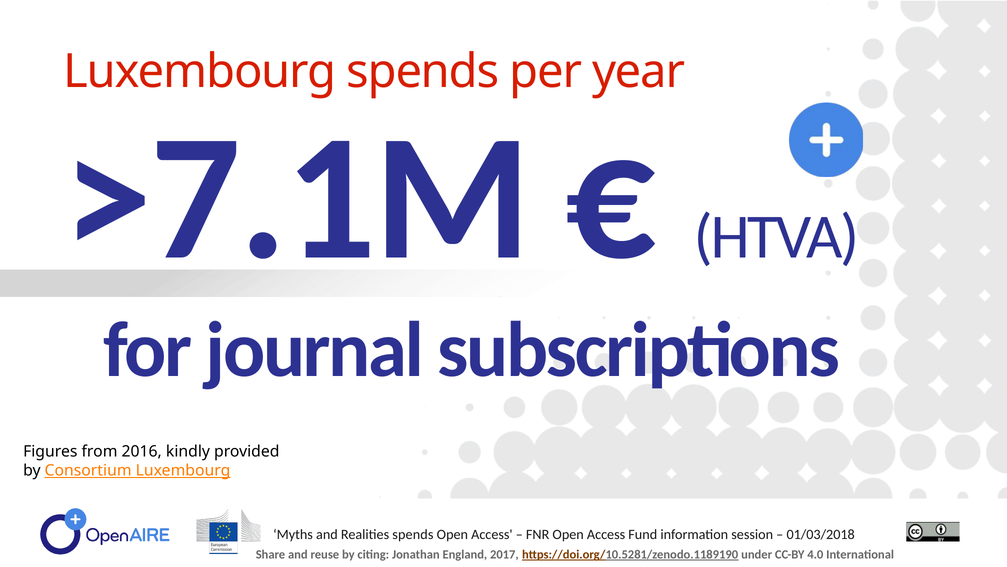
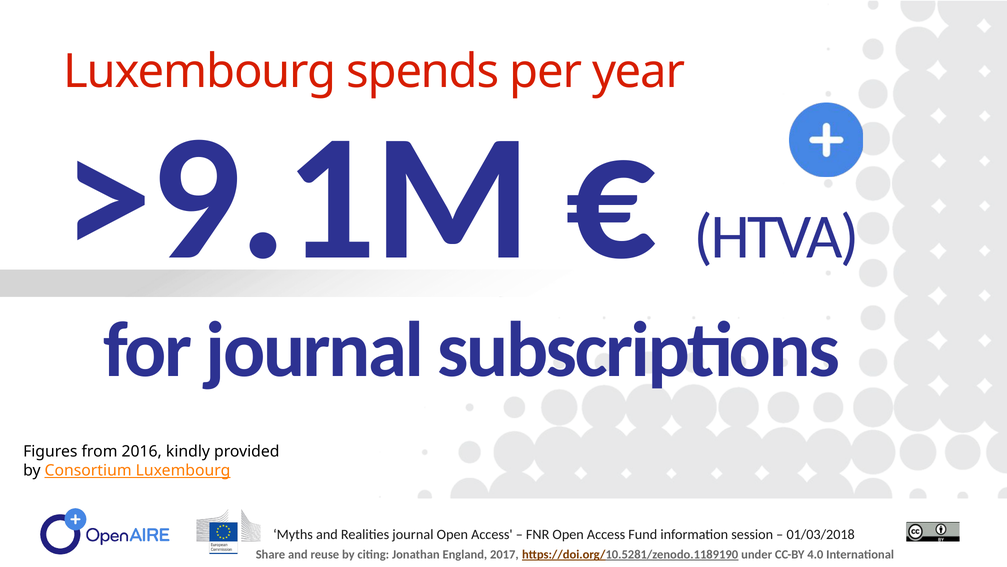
>7.1M: >7.1M -> >9.1M
Realities spends: spends -> journal
